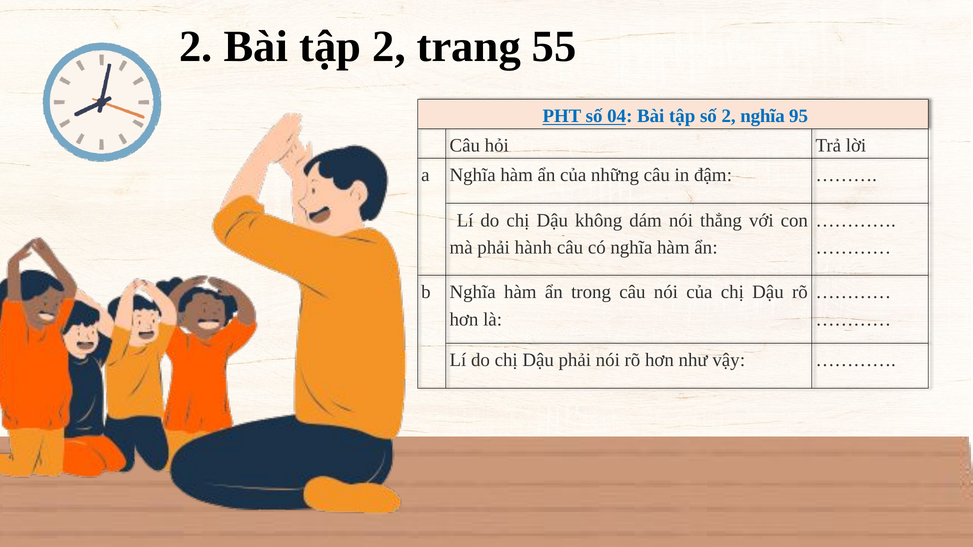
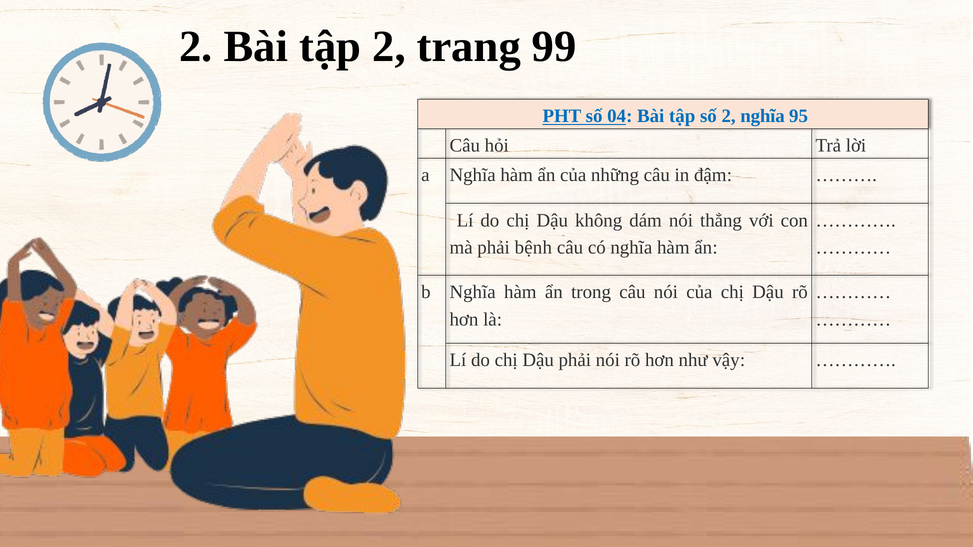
55: 55 -> 99
hành: hành -> bệnh
